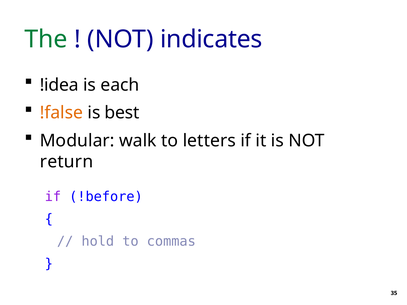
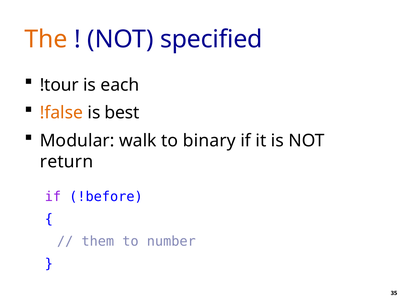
The colour: green -> orange
indicates: indicates -> specified
!idea: !idea -> !tour
letters: letters -> binary
hold: hold -> them
commas: commas -> number
